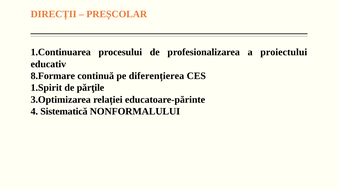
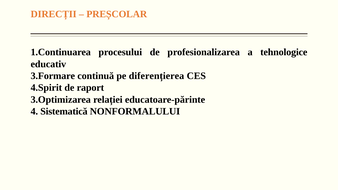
proiectului: proiectului -> tehnologice
8.Formare: 8.Formare -> 3.Formare
1.Spirit: 1.Spirit -> 4.Spirit
părţile: părţile -> raport
